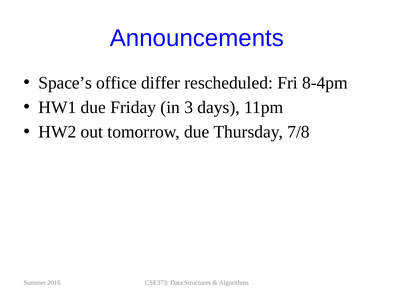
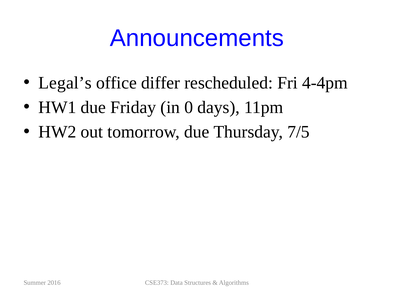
Space’s: Space’s -> Legal’s
8-4pm: 8-4pm -> 4-4pm
3: 3 -> 0
7/8: 7/8 -> 7/5
